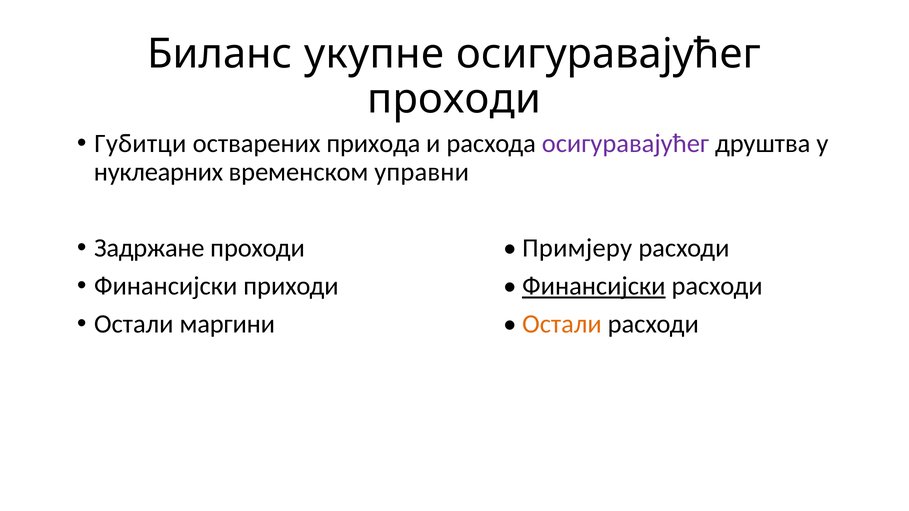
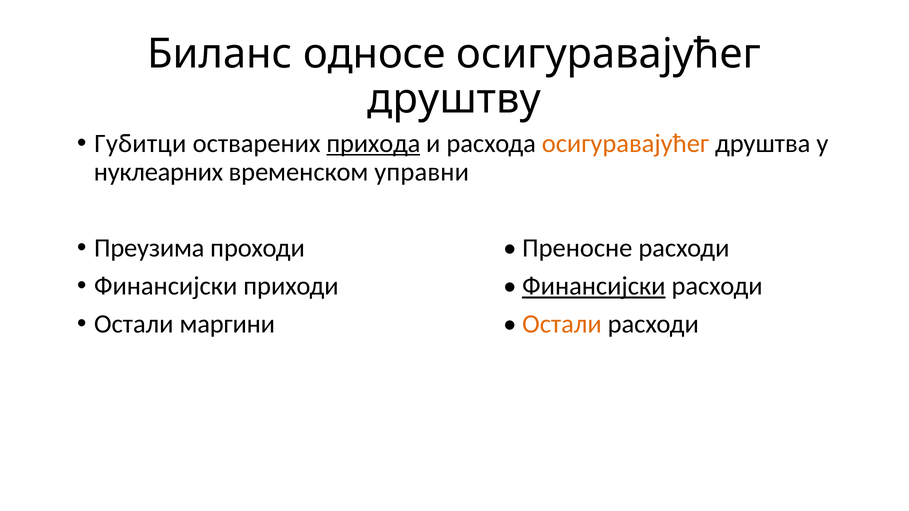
укупне: укупне -> односе
проходи at (454, 99): проходи -> друштву
прихода underline: none -> present
осигуравајућег at (625, 144) colour: purple -> orange
Задржане: Задржане -> Преузима
Примјеру: Примјеру -> Преносне
